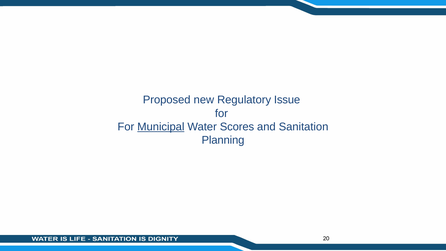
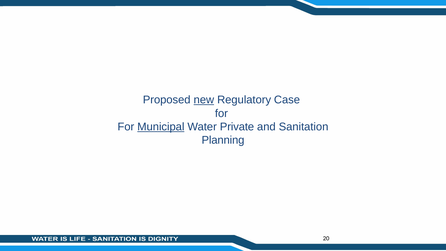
new underline: none -> present
Issue: Issue -> Case
Scores: Scores -> Private
